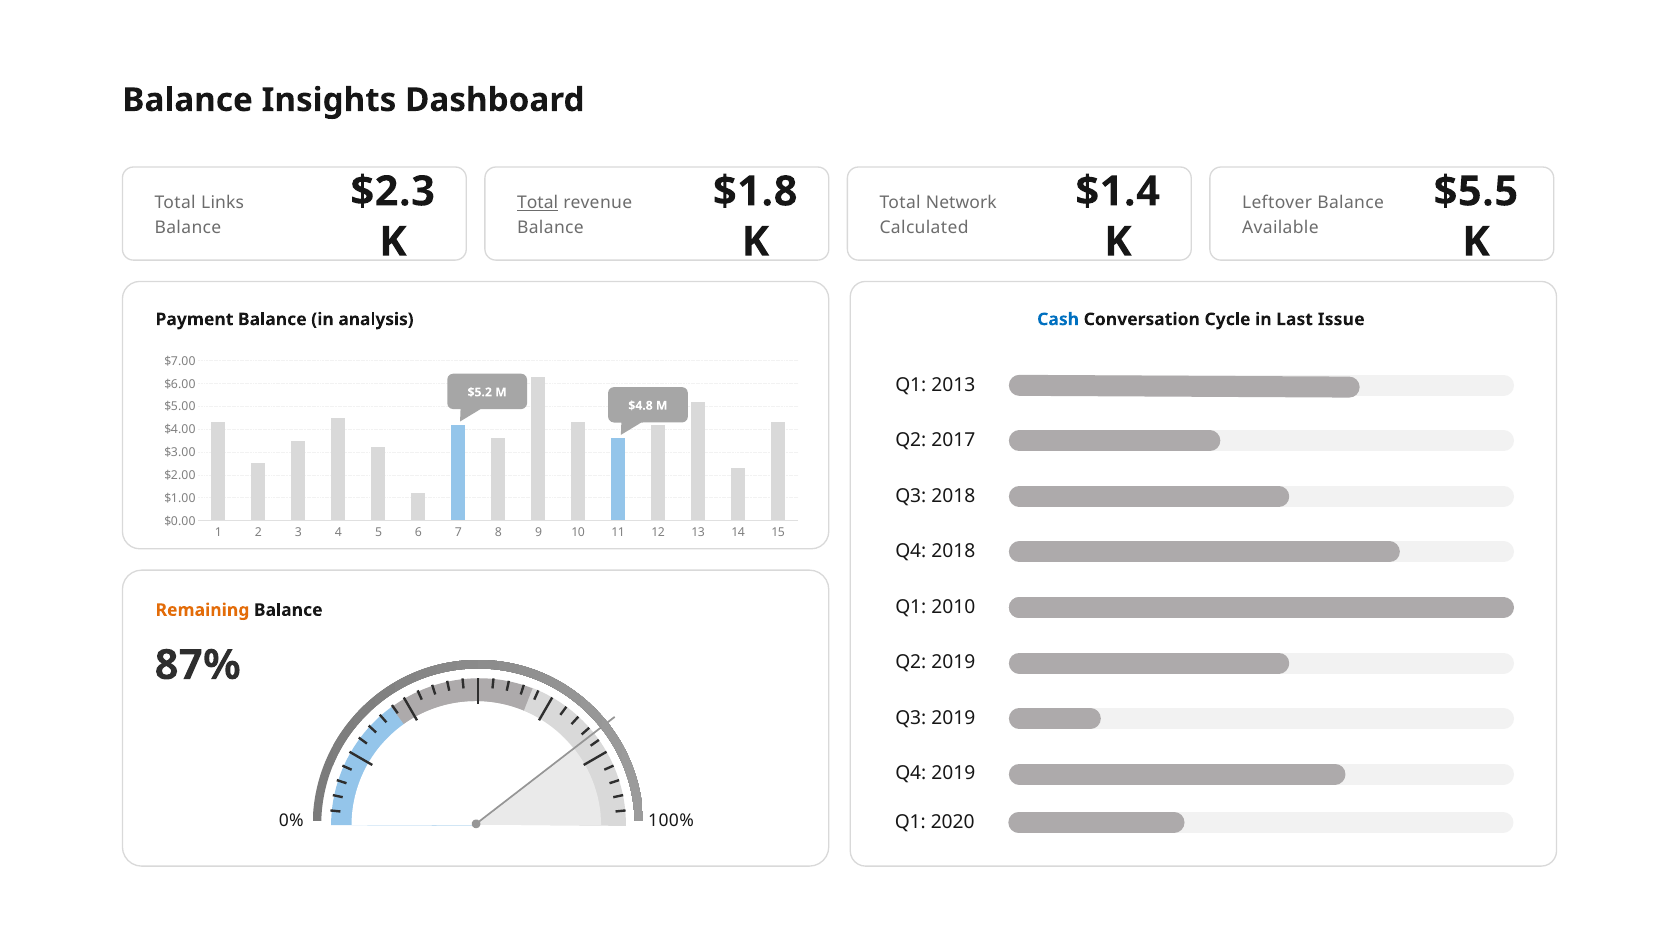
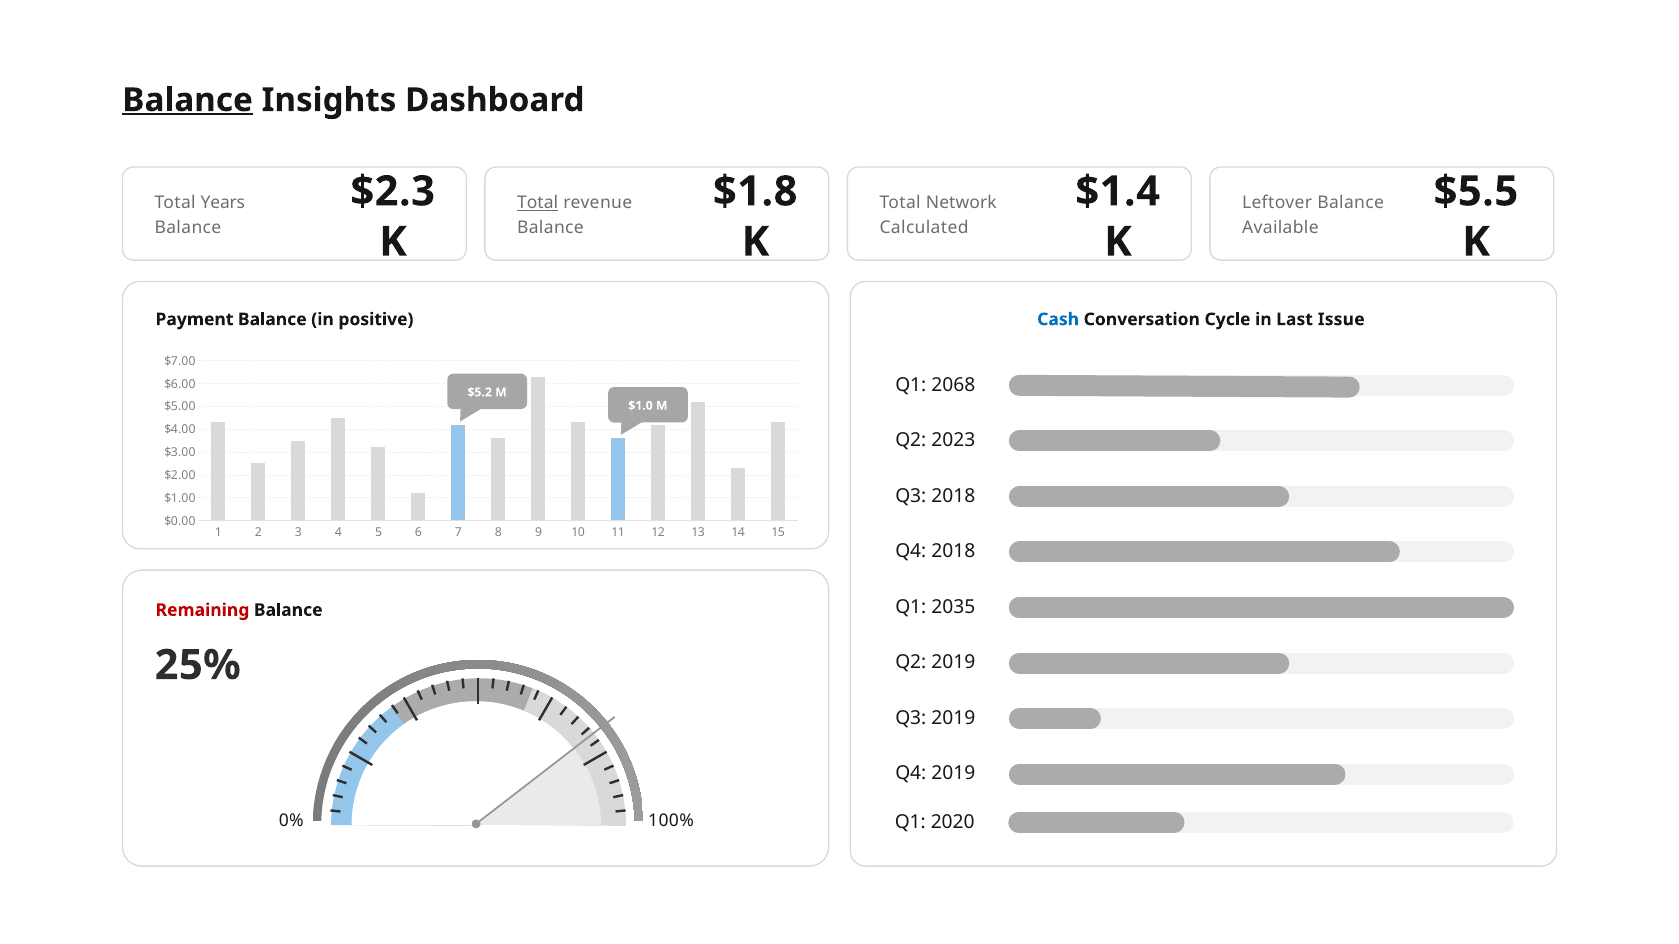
Balance at (188, 100) underline: none -> present
Links: Links -> Years
analysis: analysis -> positive
2013: 2013 -> 2068
$4.8: $4.8 -> $1.0
2017: 2017 -> 2023
2010: 2010 -> 2035
Remaining colour: orange -> red
87%: 87% -> 25%
